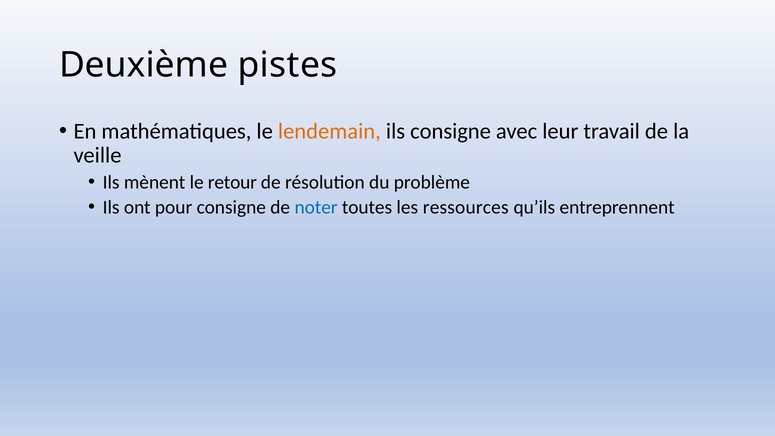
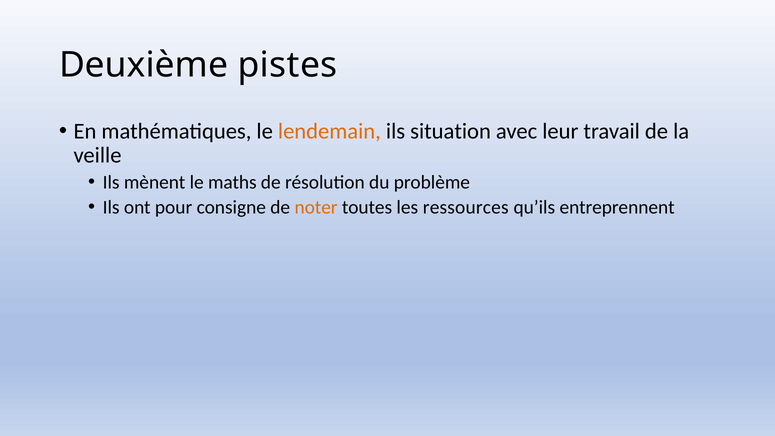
ils consigne: consigne -> situation
retour: retour -> maths
noter colour: blue -> orange
